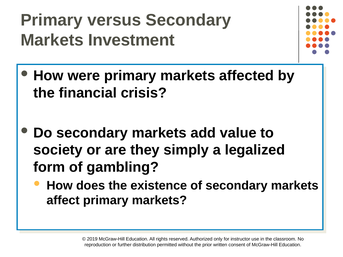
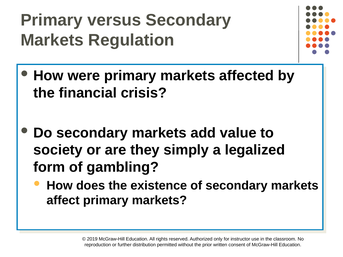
Investment: Investment -> Regulation
